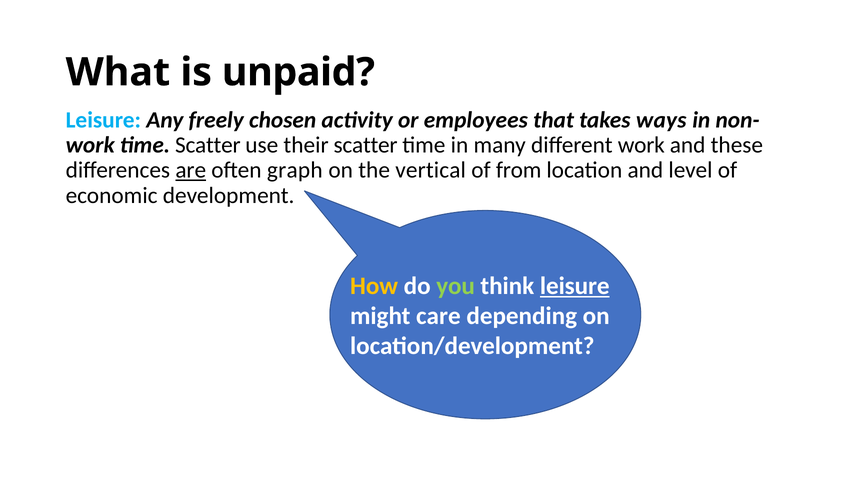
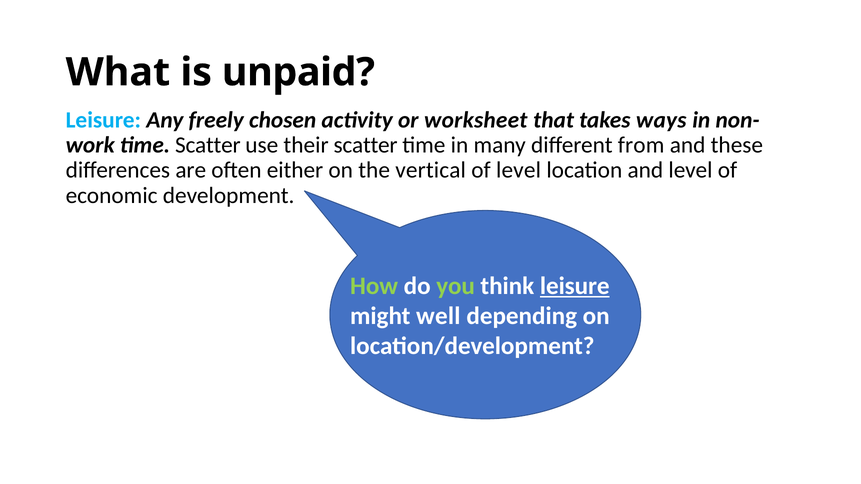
employees: employees -> worksheet
different work: work -> from
are underline: present -> none
graph: graph -> either
of from: from -> level
How colour: yellow -> light green
care: care -> well
